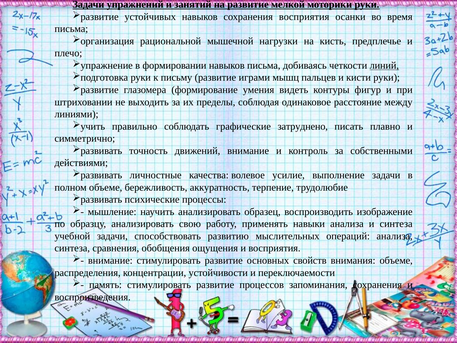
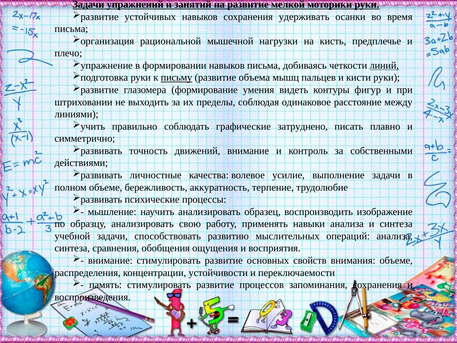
сохранения восприятия: восприятия -> удерживать
письму underline: none -> present
играми: играми -> объема
